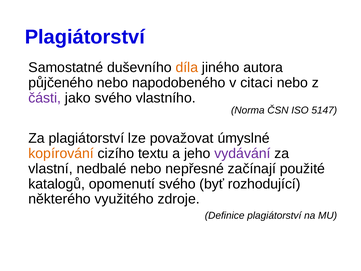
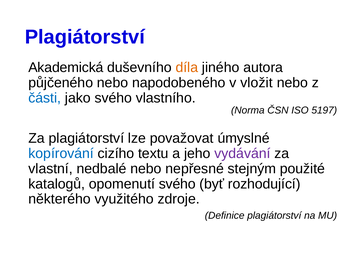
Samostatné: Samostatné -> Akademická
citaci: citaci -> vložit
části colour: purple -> blue
5147: 5147 -> 5197
kopírování colour: orange -> blue
začínají: začínají -> stejným
